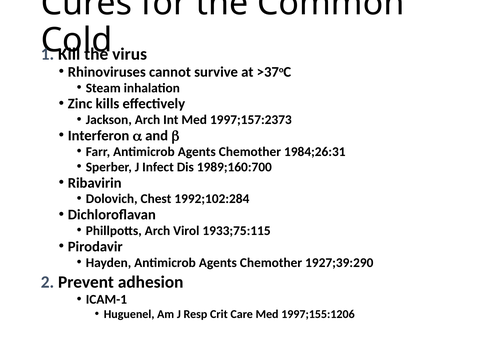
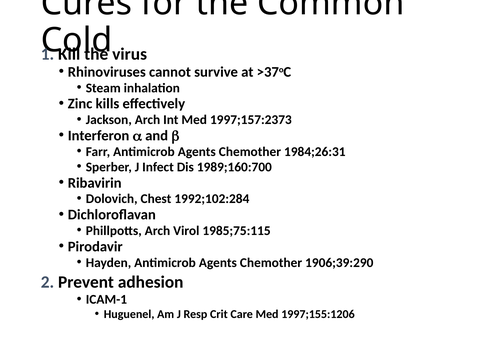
1933;75:115: 1933;75:115 -> 1985;75:115
1927;39:290: 1927;39:290 -> 1906;39:290
